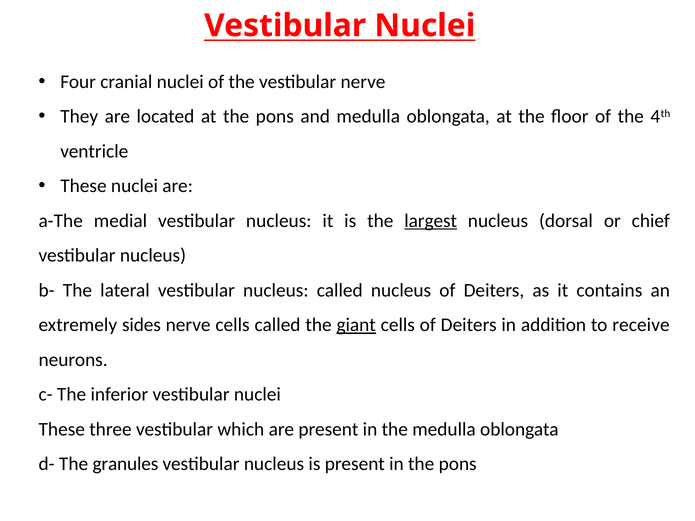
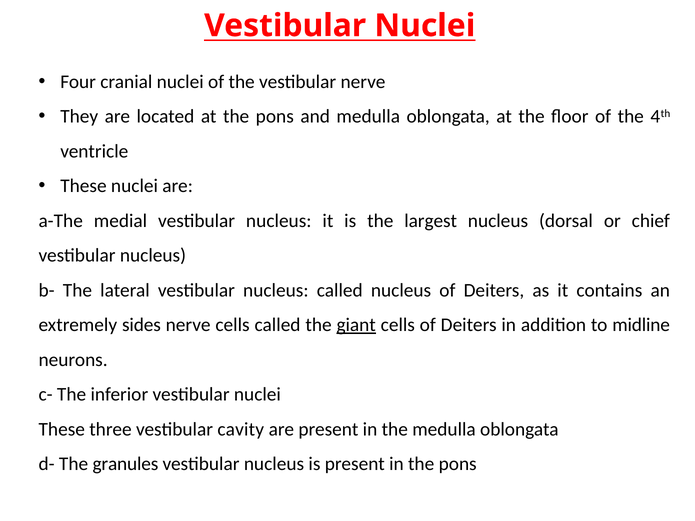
largest underline: present -> none
receive: receive -> midline
which: which -> cavity
